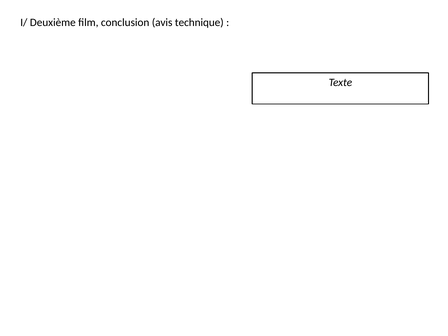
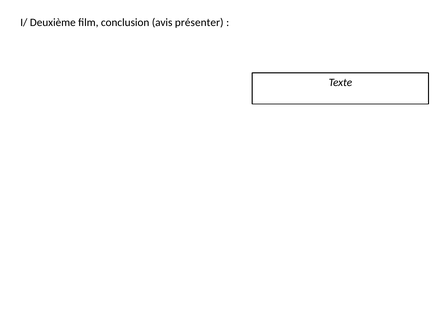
technique: technique -> présenter
